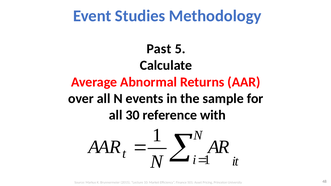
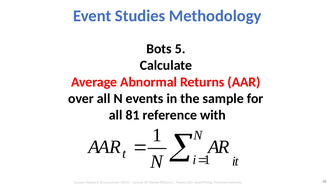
Past: Past -> Bots
30: 30 -> 81
